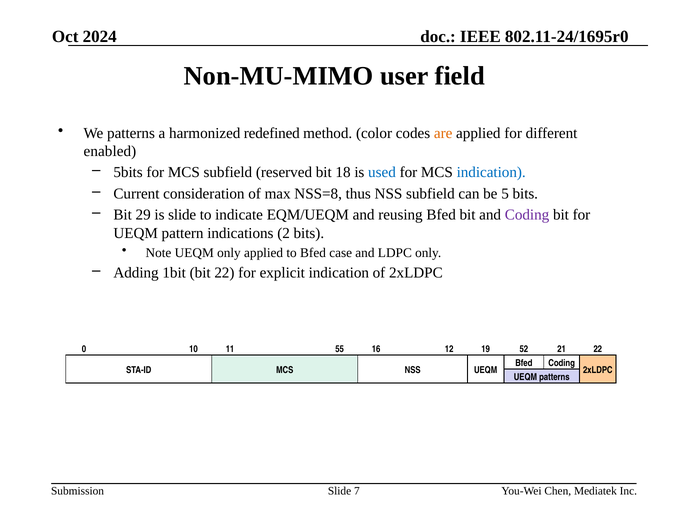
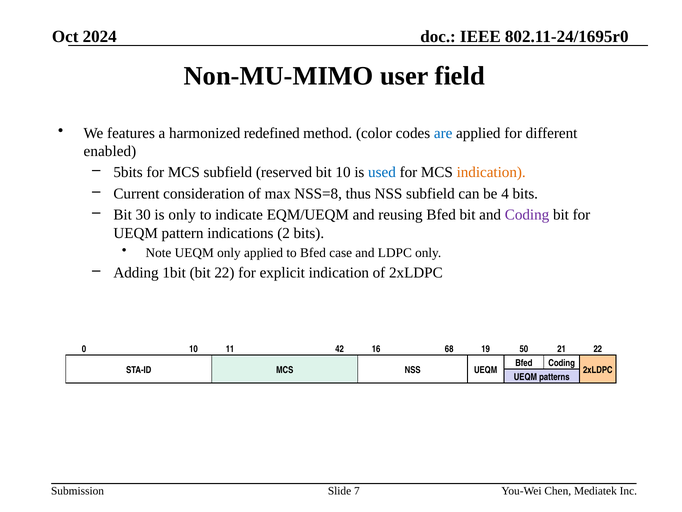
We patterns: patterns -> features
are colour: orange -> blue
bit 18: 18 -> 10
indication at (491, 172) colour: blue -> orange
5: 5 -> 4
29: 29 -> 30
is slide: slide -> only
55: 55 -> 42
12: 12 -> 68
52: 52 -> 50
